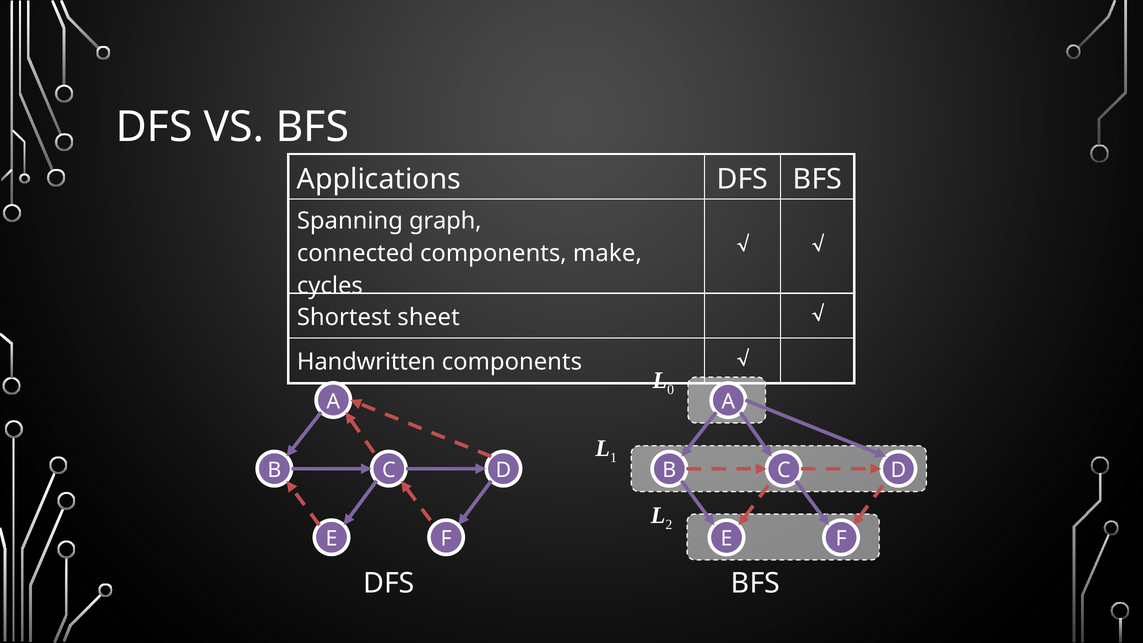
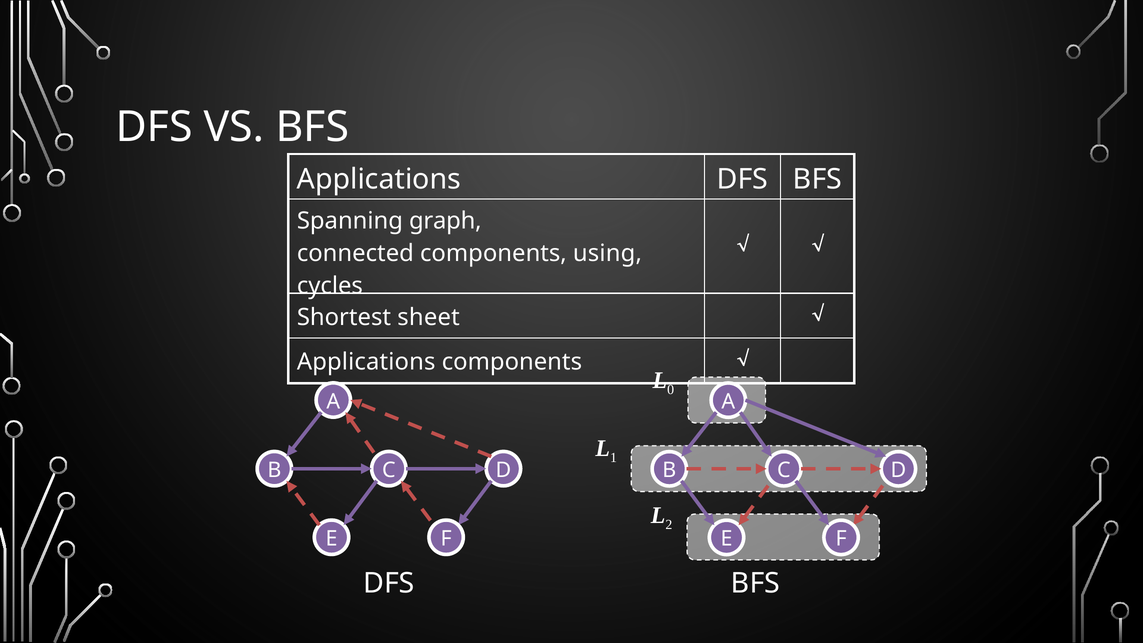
make: make -> using
Handwritten at (366, 362): Handwritten -> Applications
